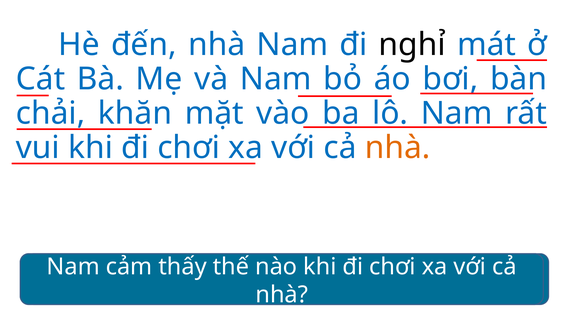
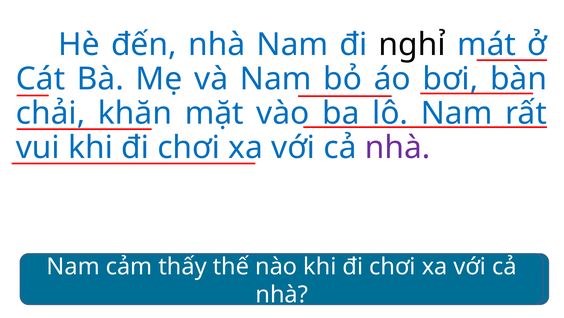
nhà at (398, 148) colour: orange -> purple
